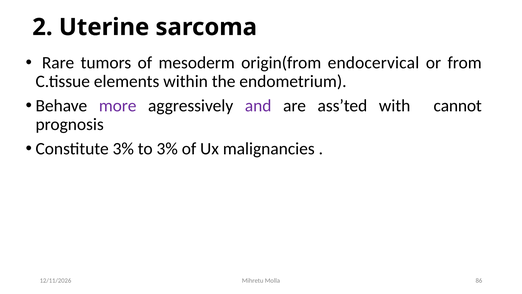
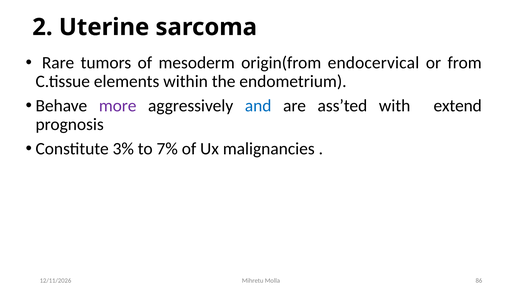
and colour: purple -> blue
cannot: cannot -> extend
to 3%: 3% -> 7%
